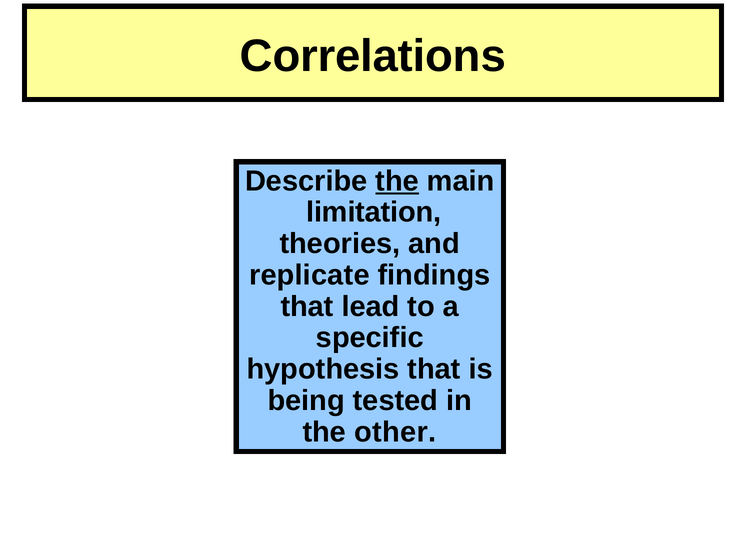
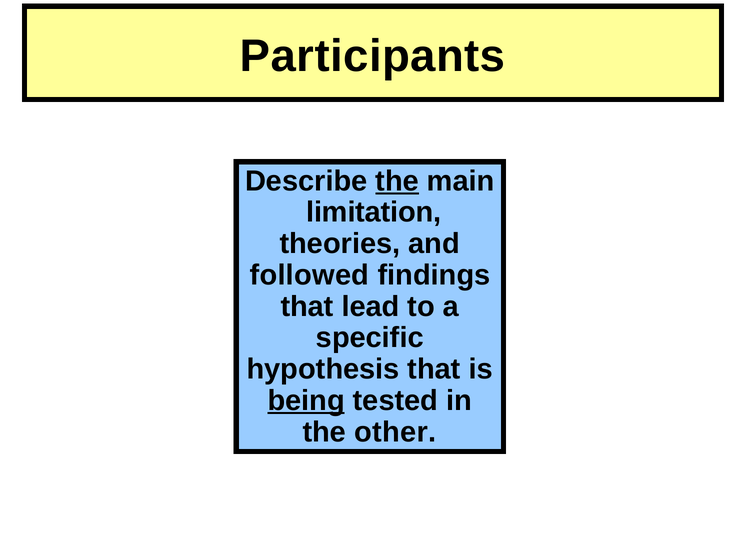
Correlations: Correlations -> Participants
replicate: replicate -> followed
being underline: none -> present
